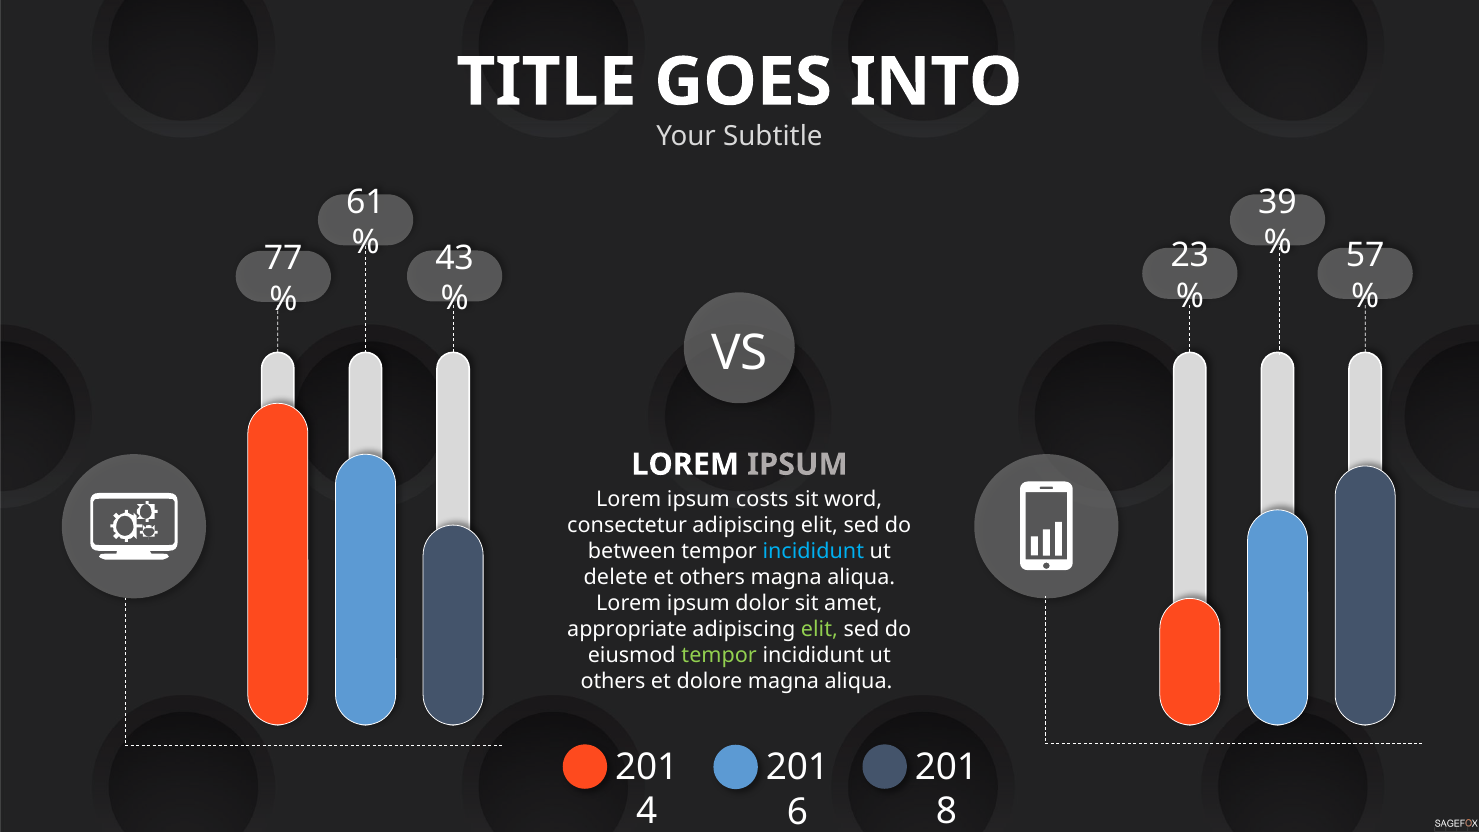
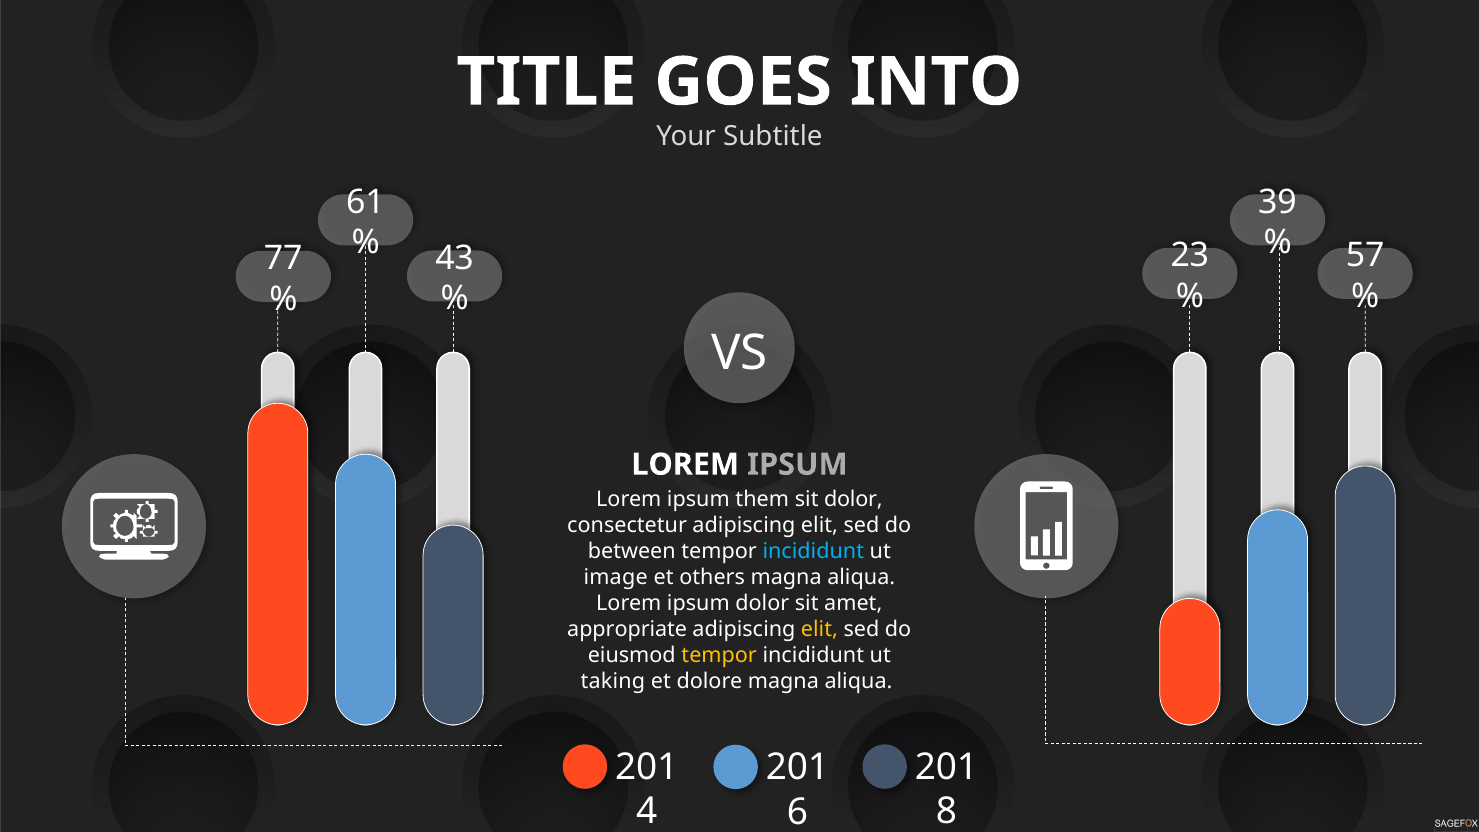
costs: costs -> them
sit word: word -> dolor
delete: delete -> image
elit at (819, 629) colour: light green -> yellow
tempor at (719, 655) colour: light green -> yellow
others at (613, 681): others -> taking
